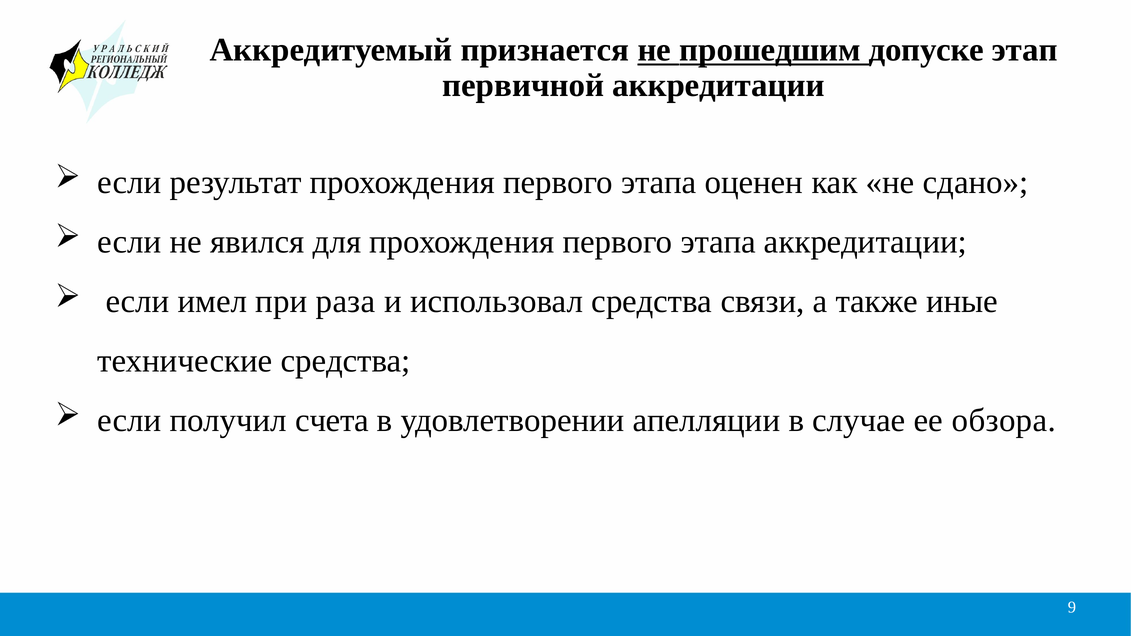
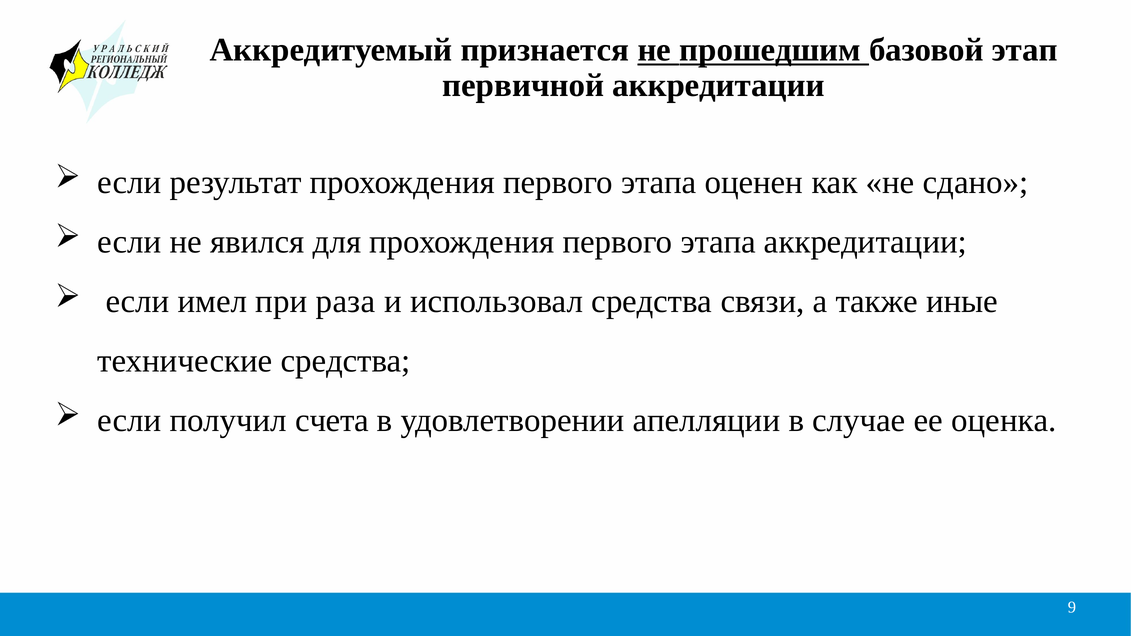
допуске: допуске -> базовой
обзора: обзора -> оценка
